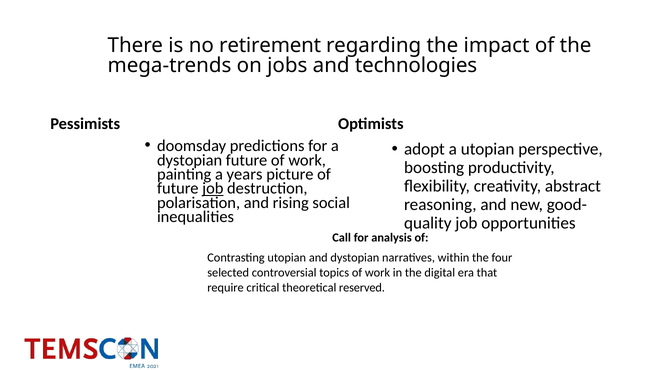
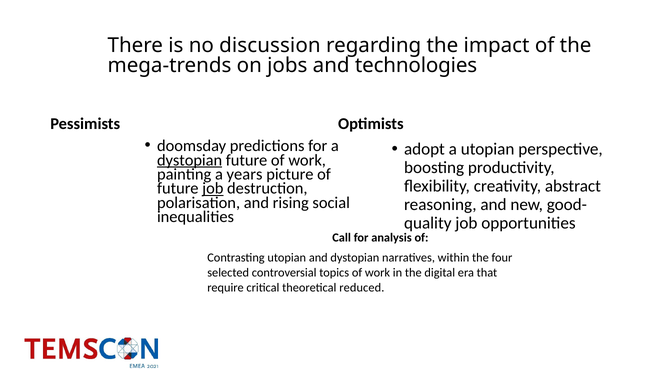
retirement: retirement -> discussion
dystopian at (190, 160) underline: none -> present
reserved: reserved -> reduced
